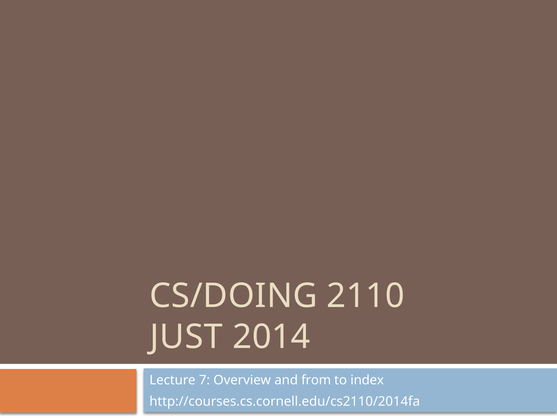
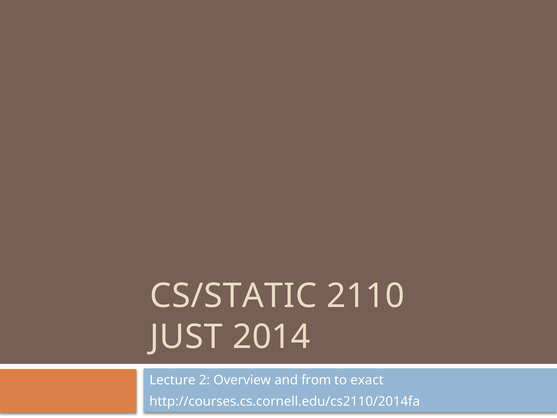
CS/DOING: CS/DOING -> CS/STATIC
7: 7 -> 2
index: index -> exact
